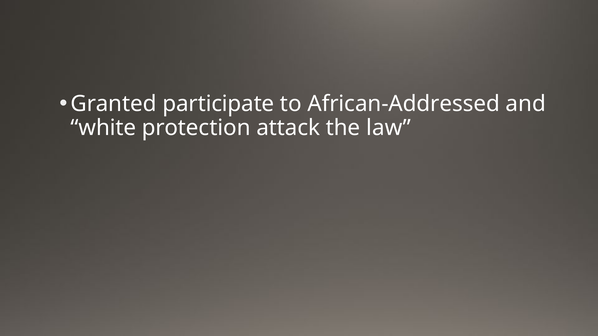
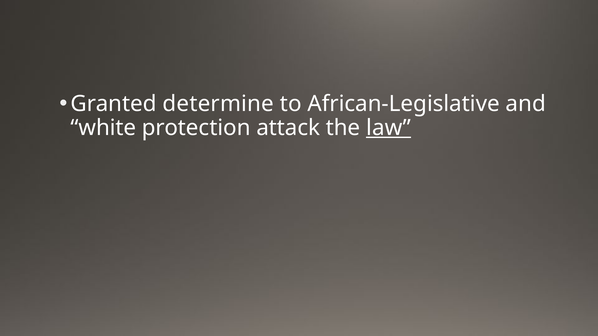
participate: participate -> determine
African-Addressed: African-Addressed -> African-Legislative
law underline: none -> present
